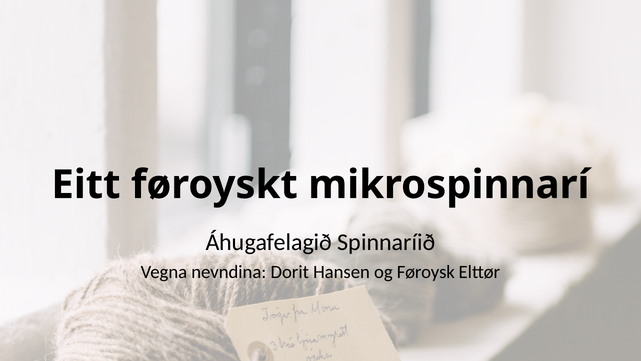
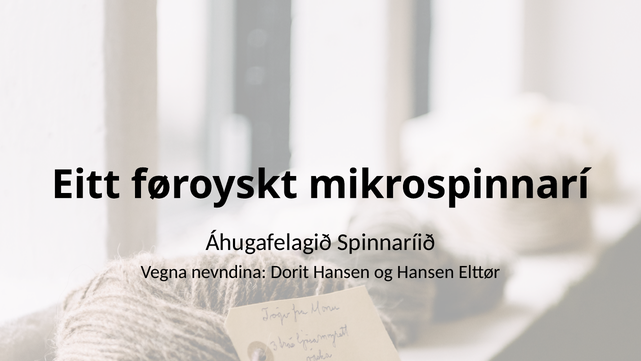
og Føroysk: Føroysk -> Hansen
